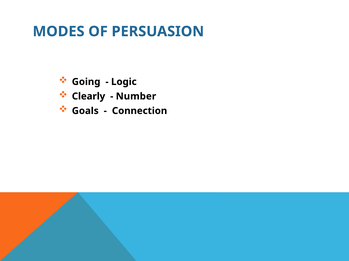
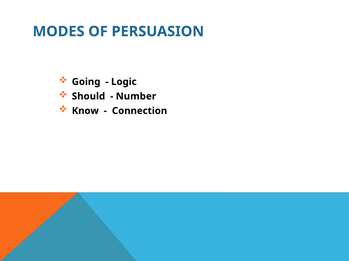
Clearly: Clearly -> Should
Goals: Goals -> Know
